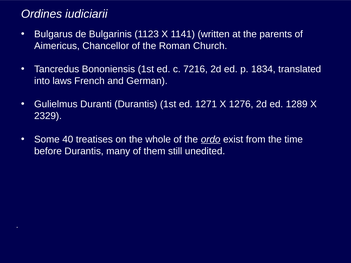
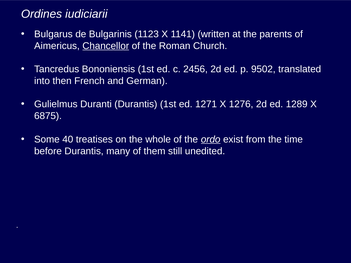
Chancellor underline: none -> present
7216: 7216 -> 2456
1834: 1834 -> 9502
laws: laws -> then
2329: 2329 -> 6875
